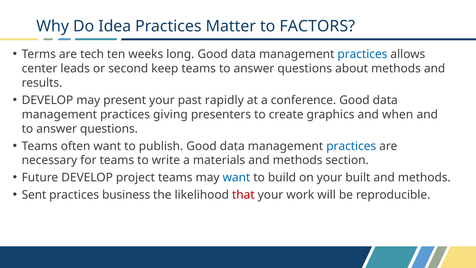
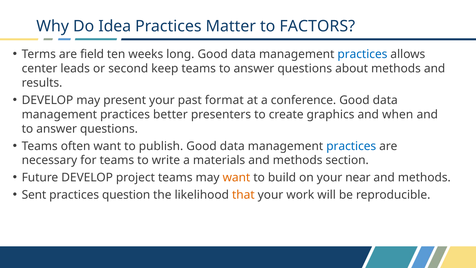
tech: tech -> field
rapidly: rapidly -> format
giving: giving -> better
want at (236, 177) colour: blue -> orange
built: built -> near
business: business -> question
that colour: red -> orange
